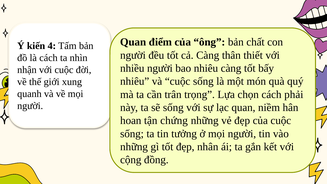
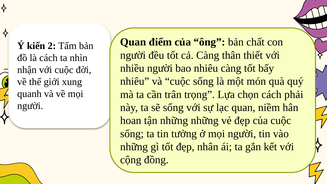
4: 4 -> 2
tận chứng: chứng -> những
